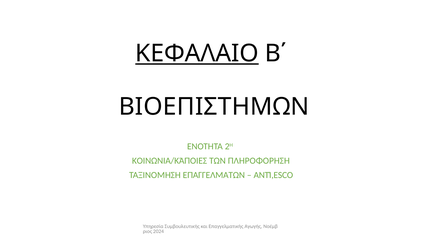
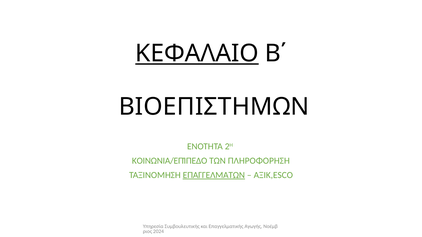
ΚΟΙΝΩΝΙΑ/ΚΆΠΟΙΕΣ: ΚΟΙΝΩΝΙΑ/ΚΆΠΟΙΕΣ -> ΚΟΙΝΩΝΙΑ/ΕΠΊΠΕΔΟ
ΕΠΑΓΓΕΛΜΑΤΩΝ underline: none -> present
ΑΝΤΊ,ESCO: ΑΝΤΊ,ESCO -> ΑΞΙΚ,ESCO
